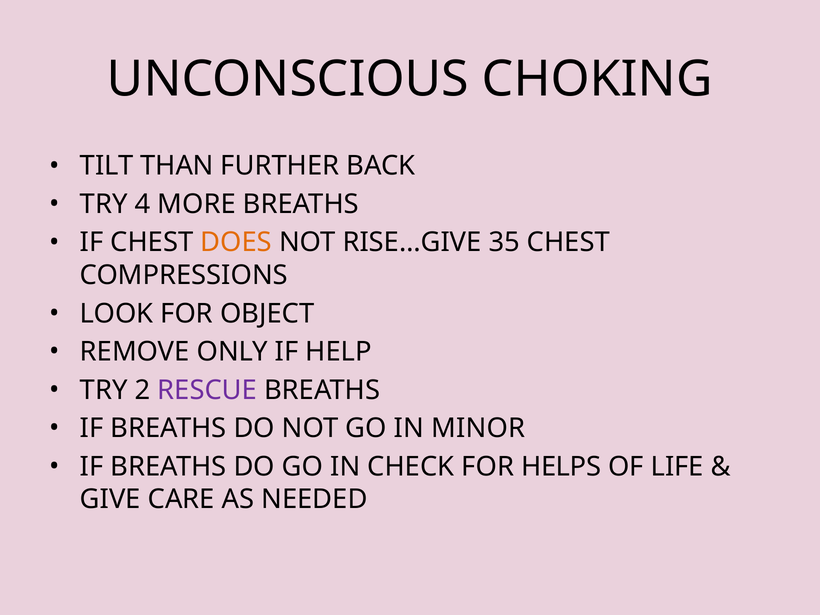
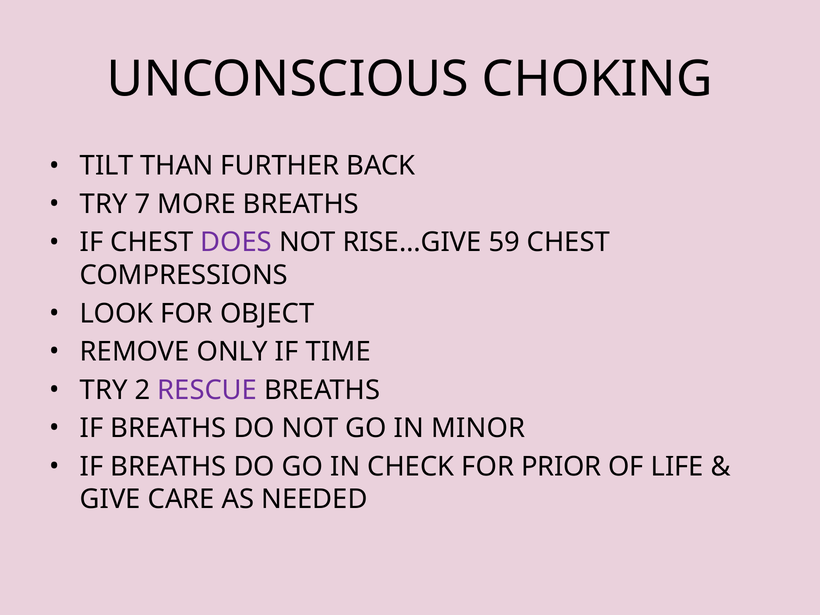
4: 4 -> 7
DOES colour: orange -> purple
35: 35 -> 59
HELP: HELP -> TIME
HELPS: HELPS -> PRIOR
